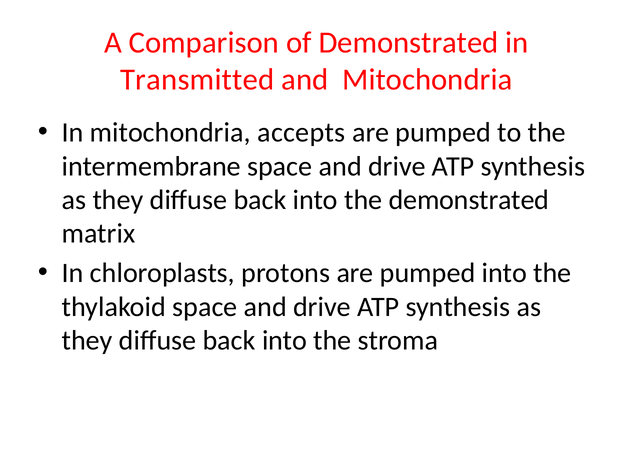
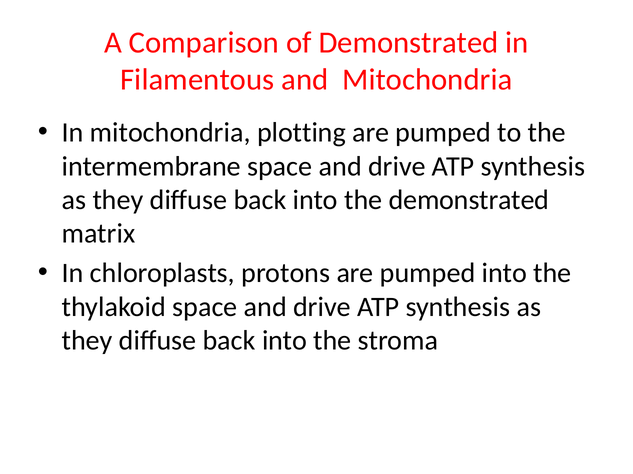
Transmitted: Transmitted -> Filamentous
accepts: accepts -> plotting
